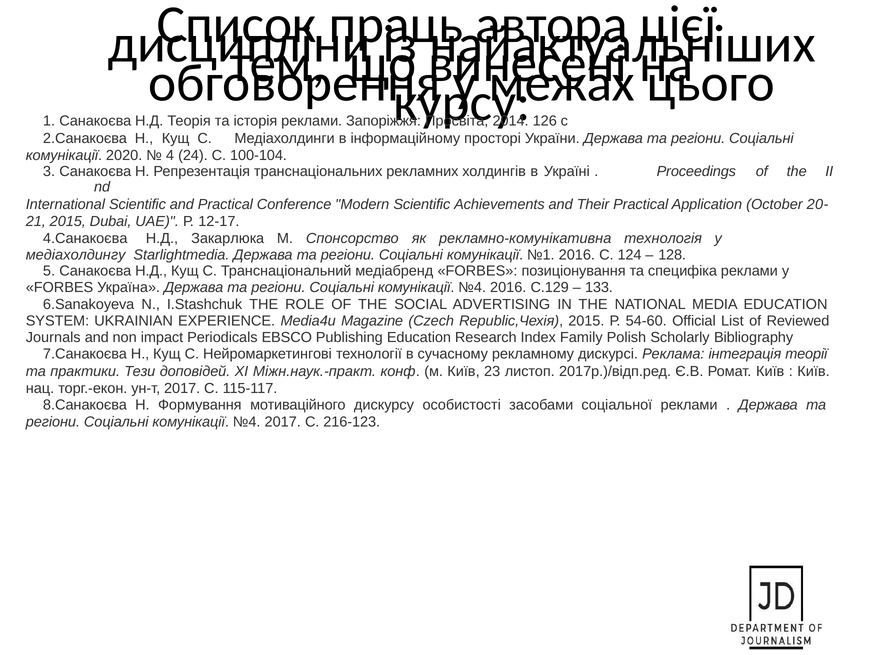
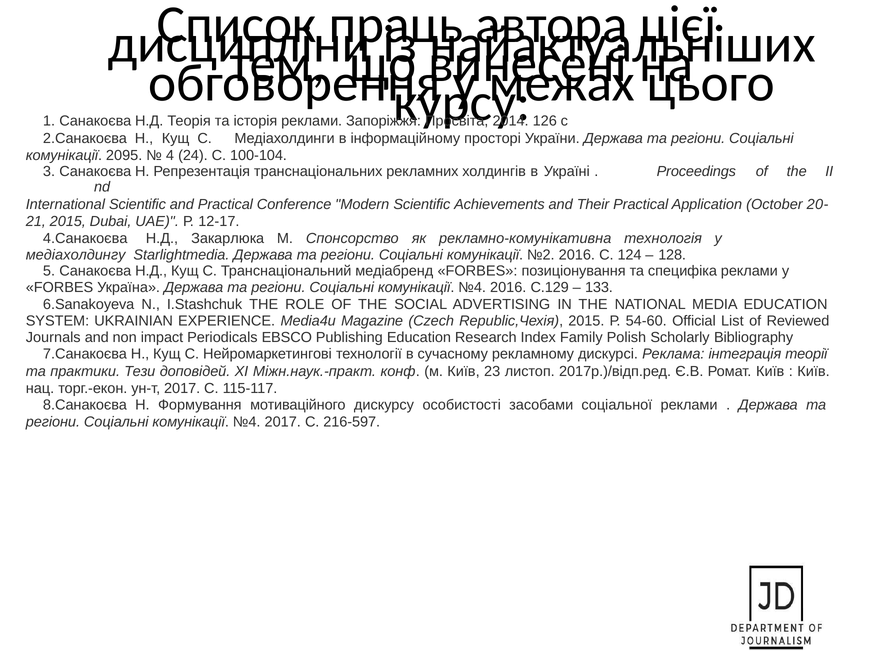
2020: 2020 -> 2095
№1: №1 -> №2
216-123: 216-123 -> 216-597
